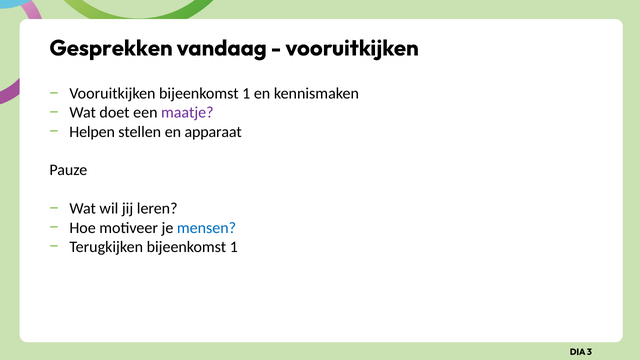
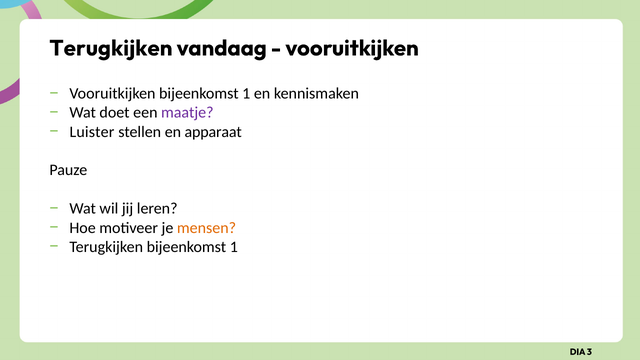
Gesprekken at (111, 48): Gesprekken -> Terugkijken
Helpen: Helpen -> Luister
mensen colour: blue -> orange
